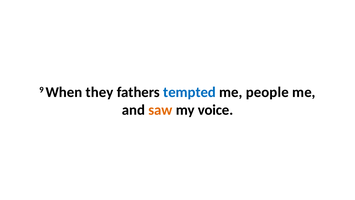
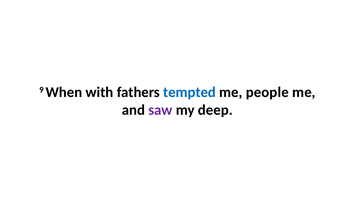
they: they -> with
saw colour: orange -> purple
voice: voice -> deep
